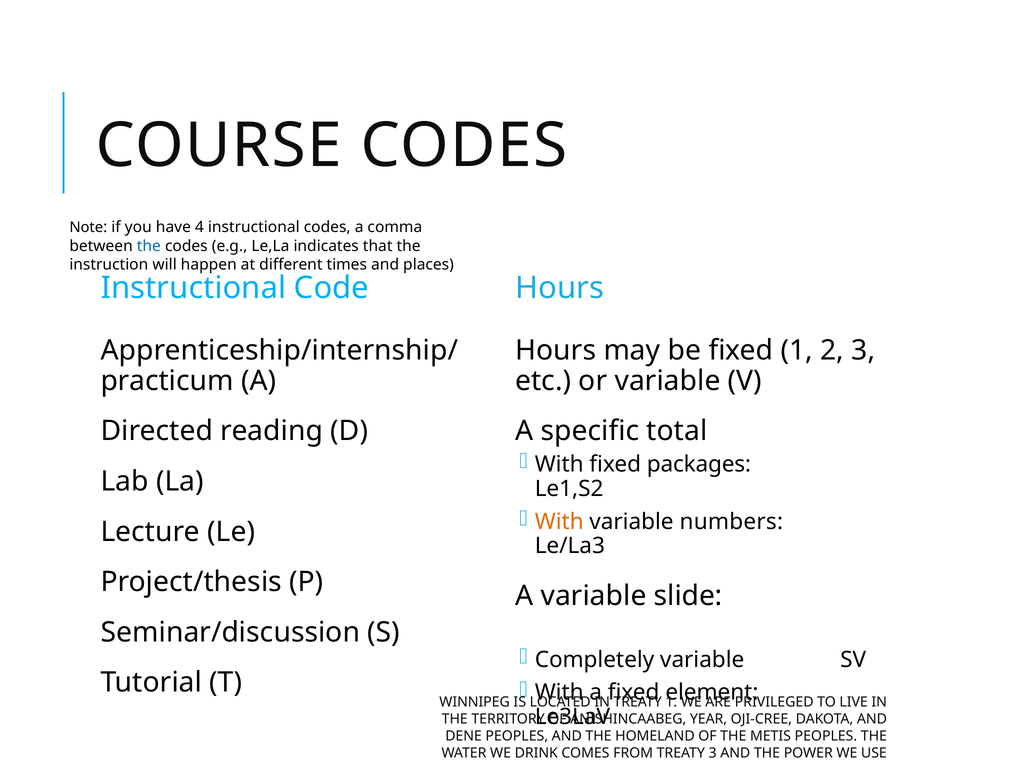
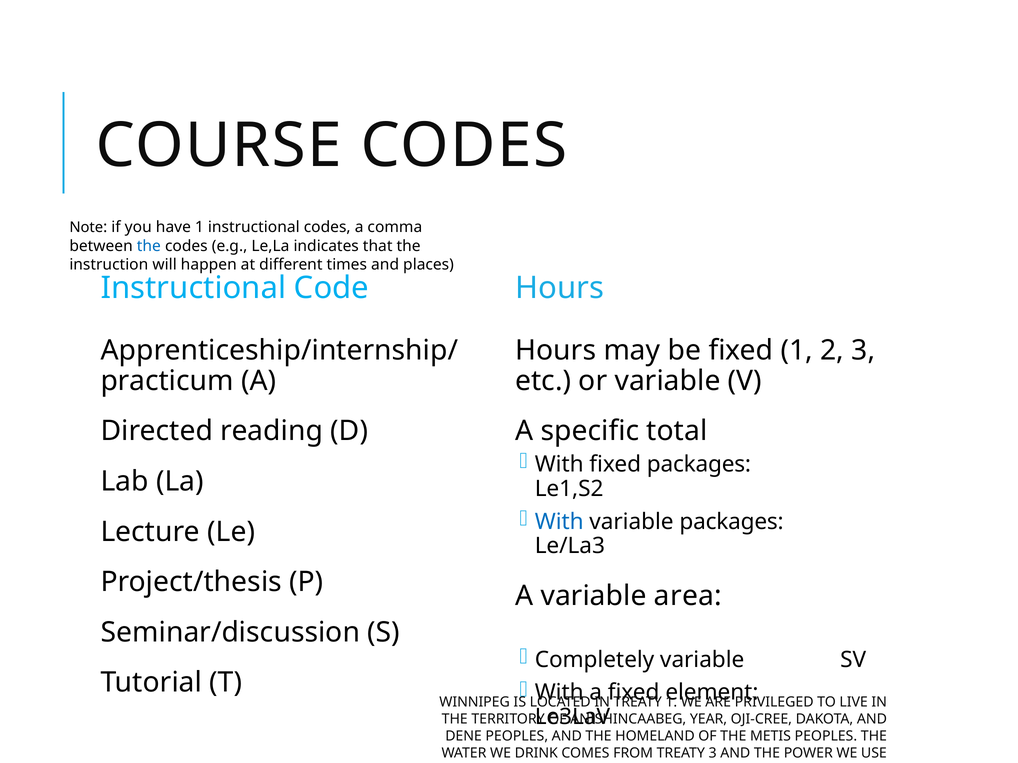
have 4: 4 -> 1
With at (559, 522) colour: orange -> blue
variable numbers: numbers -> packages
slide: slide -> area
